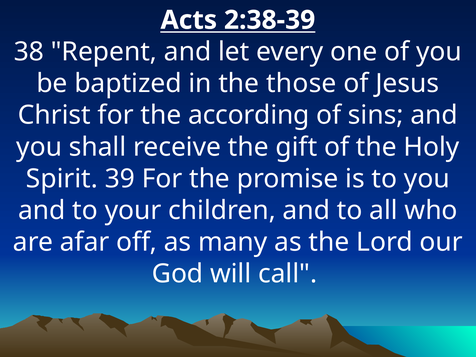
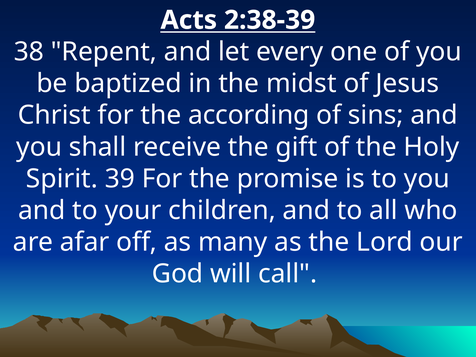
those: those -> midst
